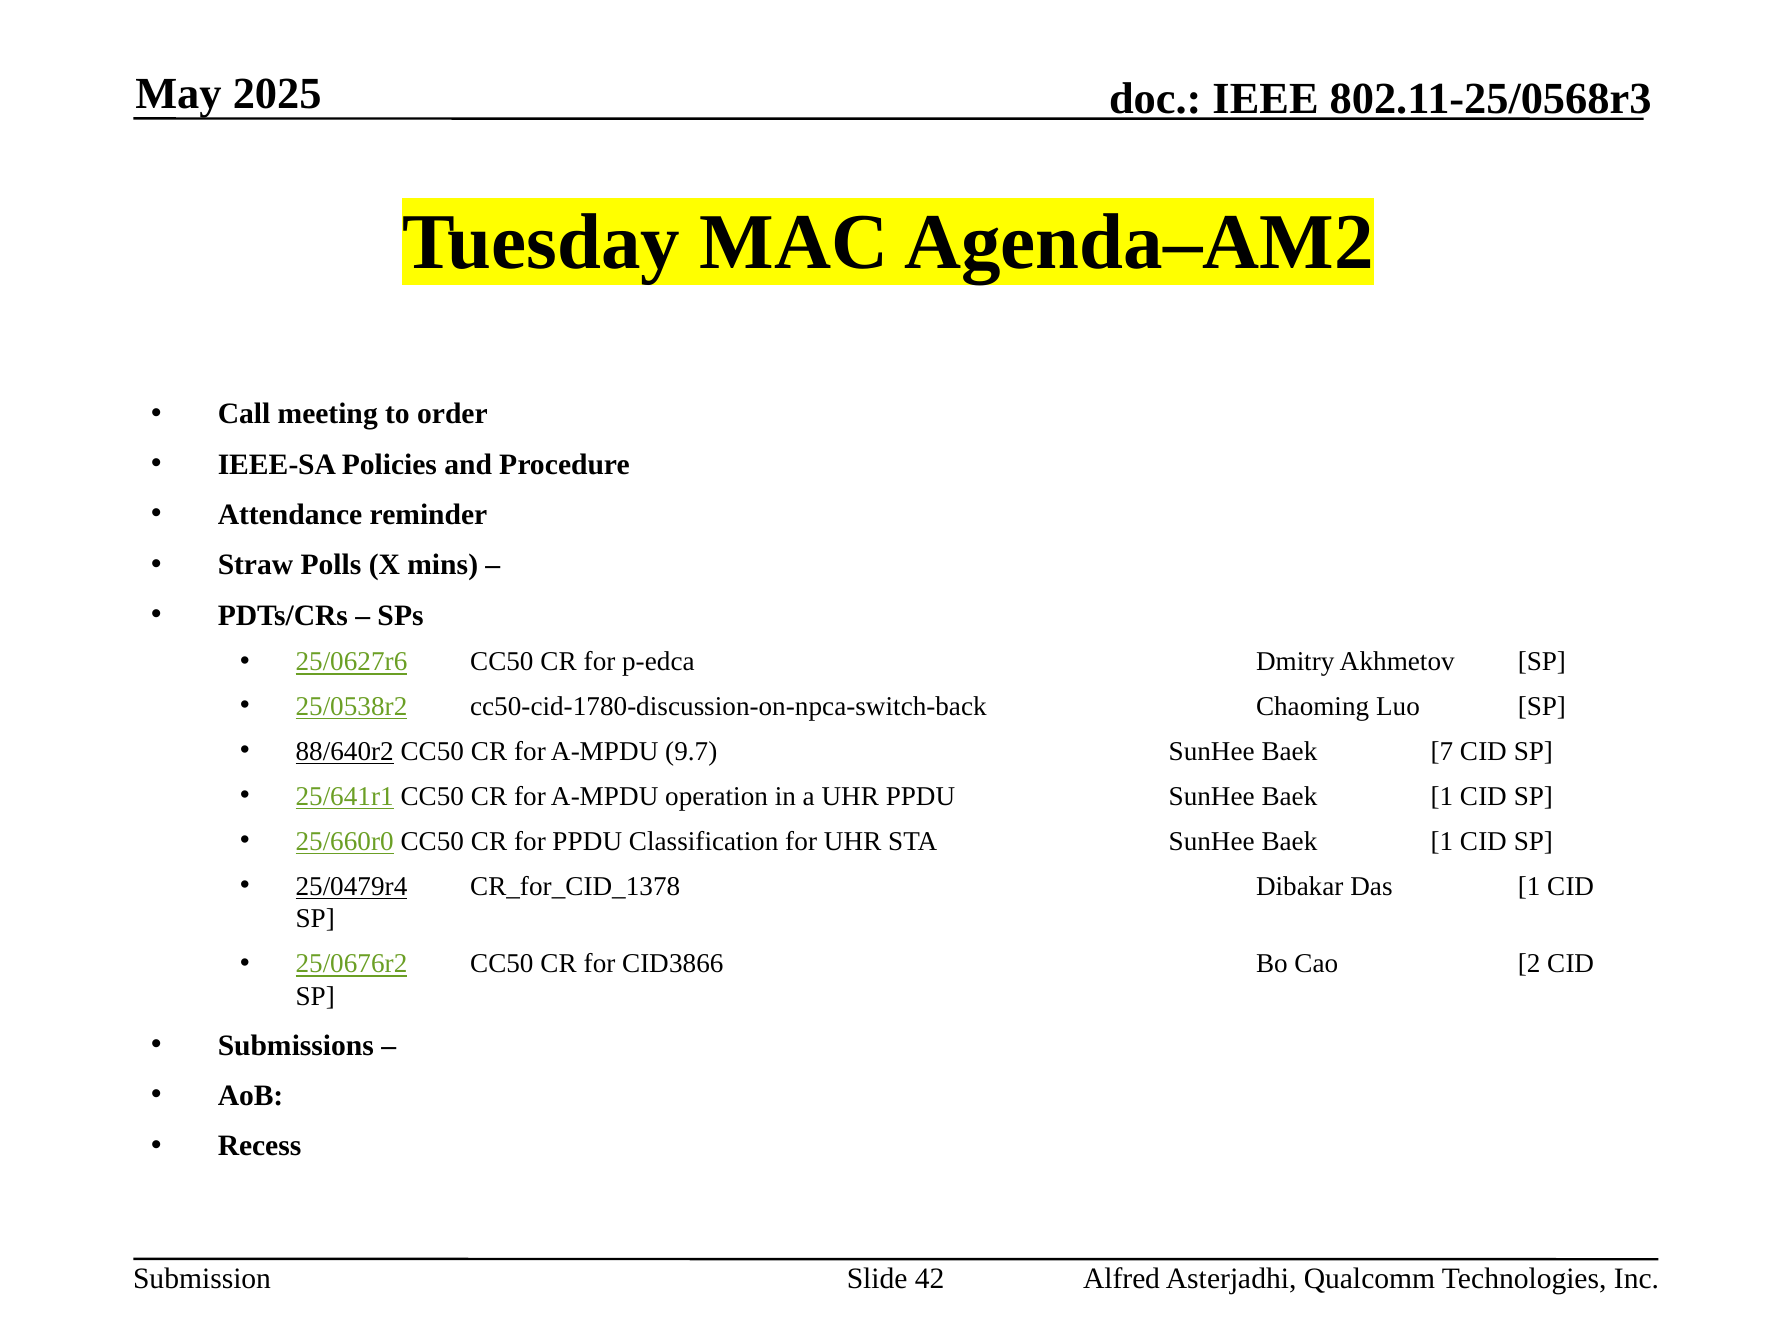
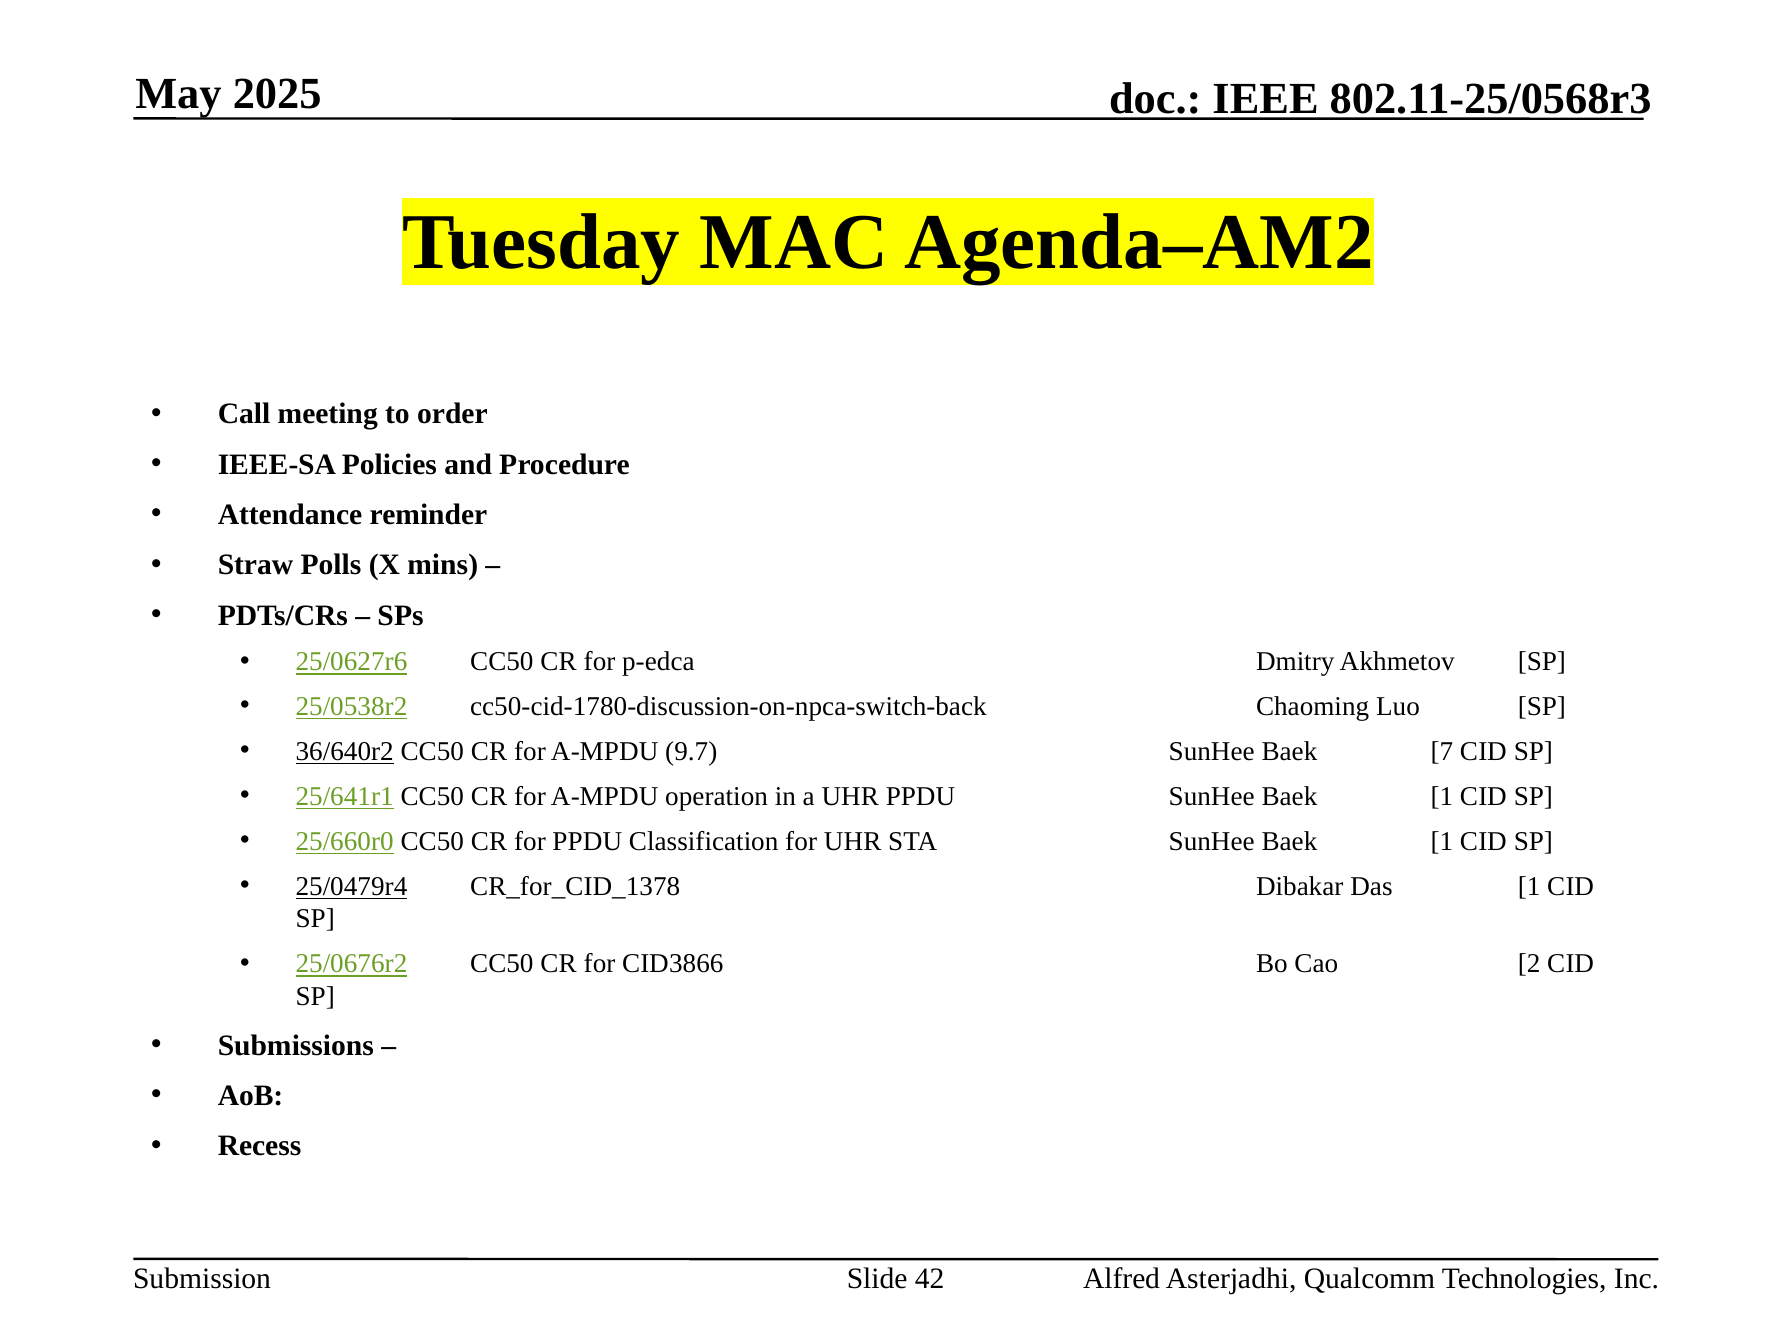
88/640r2: 88/640r2 -> 36/640r2
